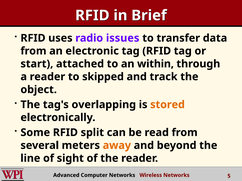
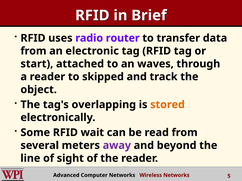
issues: issues -> router
within: within -> waves
split: split -> wait
away colour: orange -> purple
